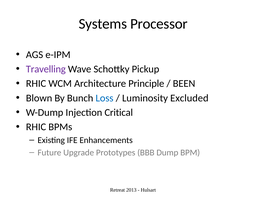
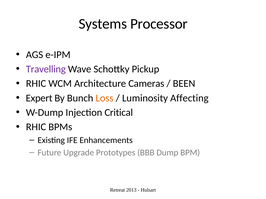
Principle: Principle -> Cameras
Blown: Blown -> Expert
Loss colour: blue -> orange
Excluded: Excluded -> Affecting
